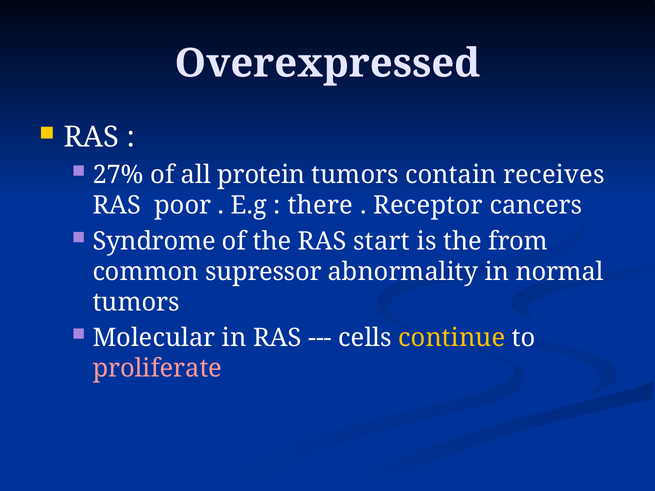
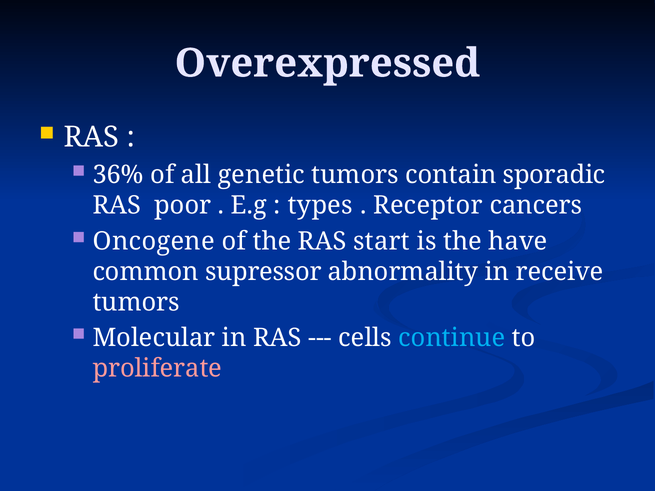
27%: 27% -> 36%
protein: protein -> genetic
receives: receives -> sporadic
there: there -> types
Syndrome: Syndrome -> Oncogene
from: from -> have
normal: normal -> receive
continue colour: yellow -> light blue
